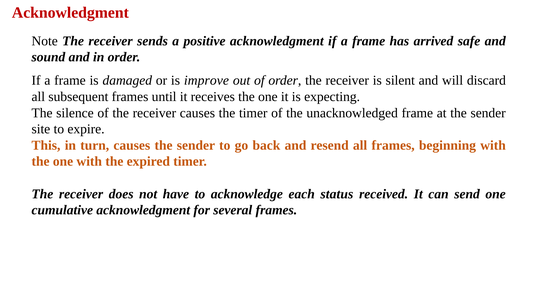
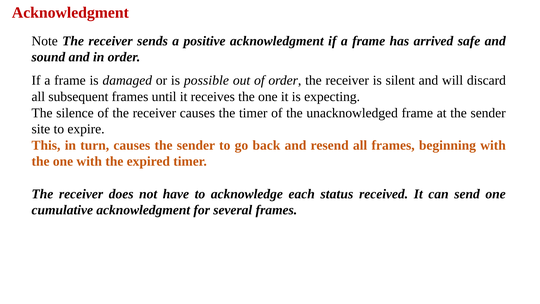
improve: improve -> possible
